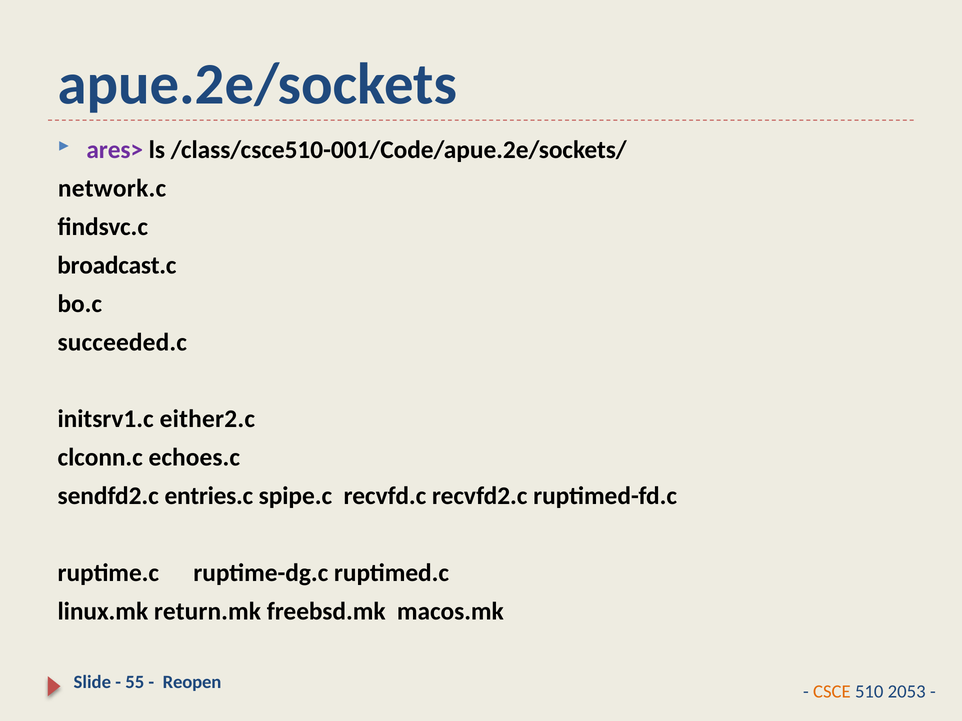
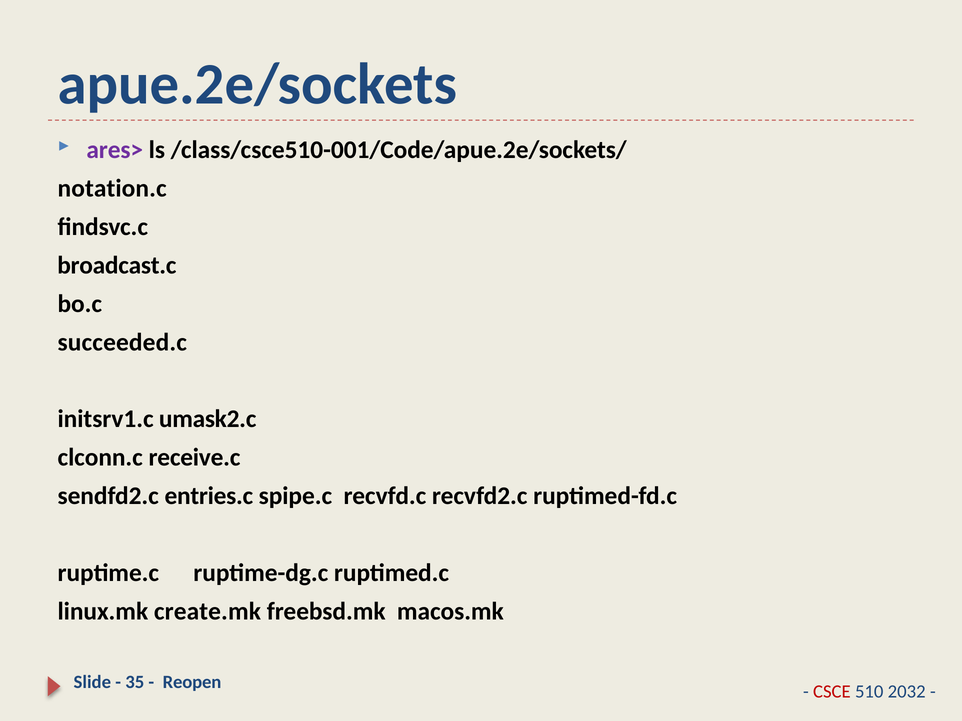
network.c: network.c -> notation.c
either2.c: either2.c -> umask2.c
echoes.c: echoes.c -> receive.c
return.mk: return.mk -> create.mk
55: 55 -> 35
CSCE colour: orange -> red
2053: 2053 -> 2032
